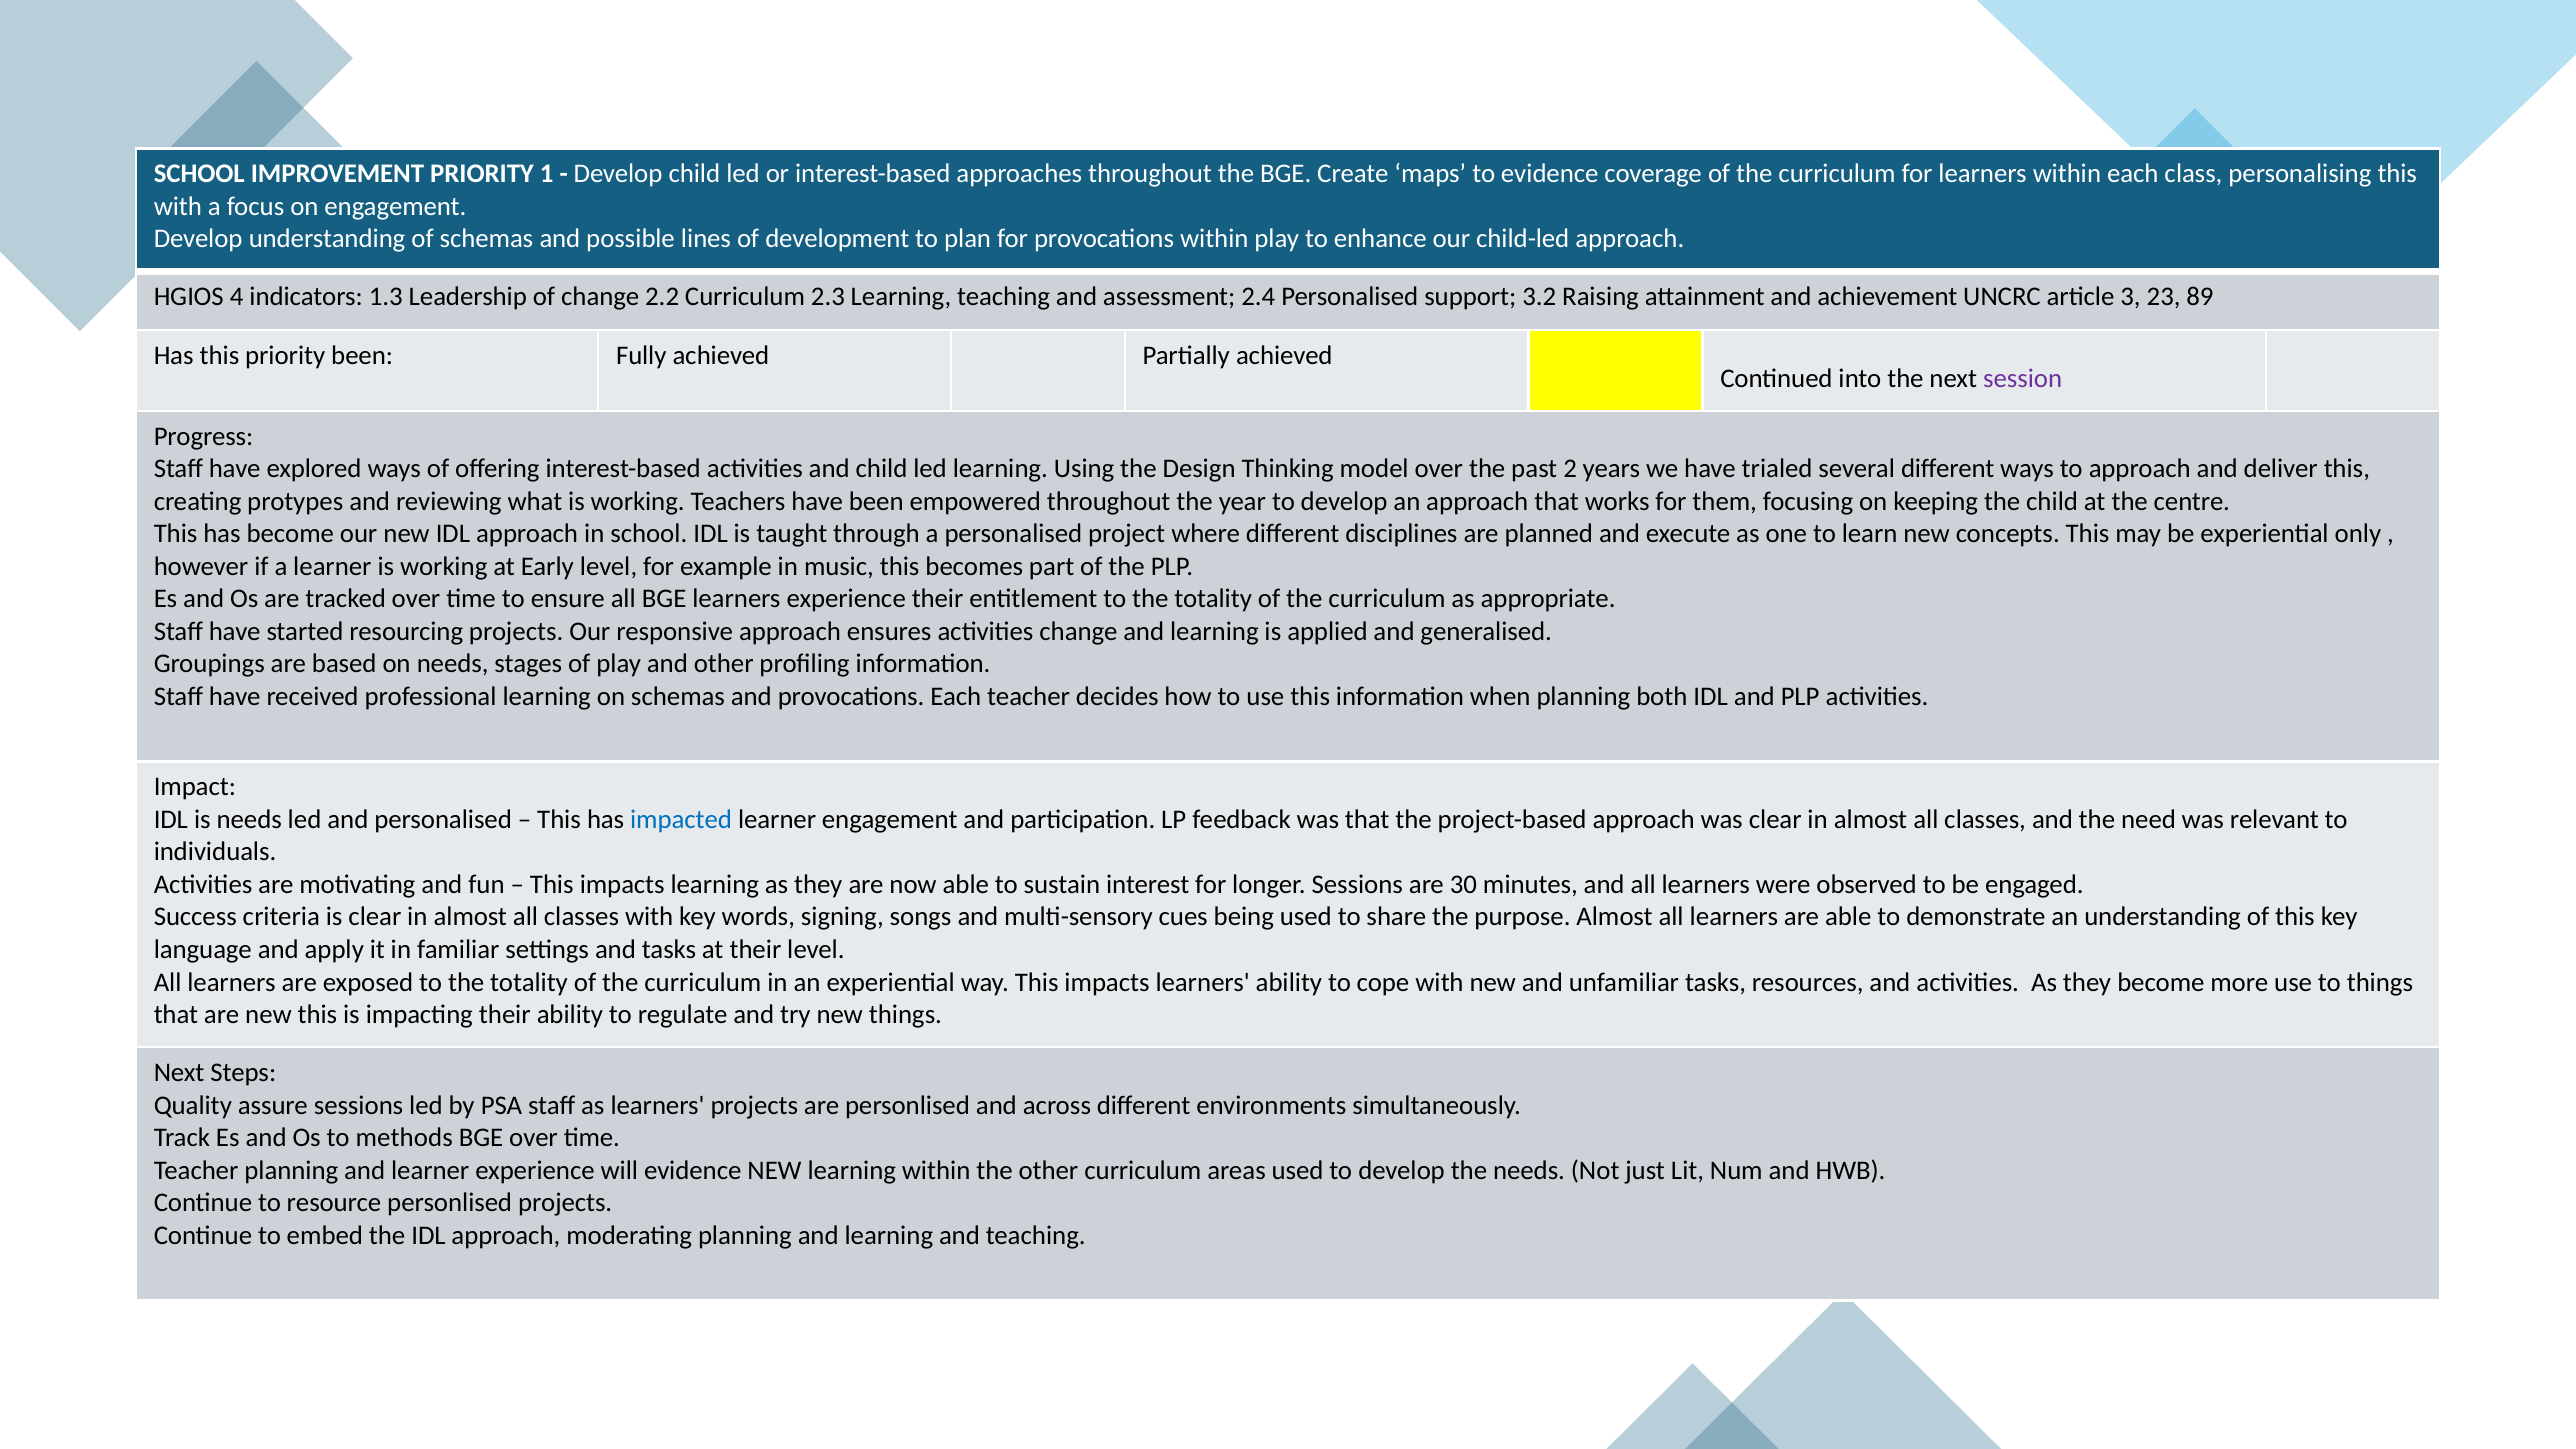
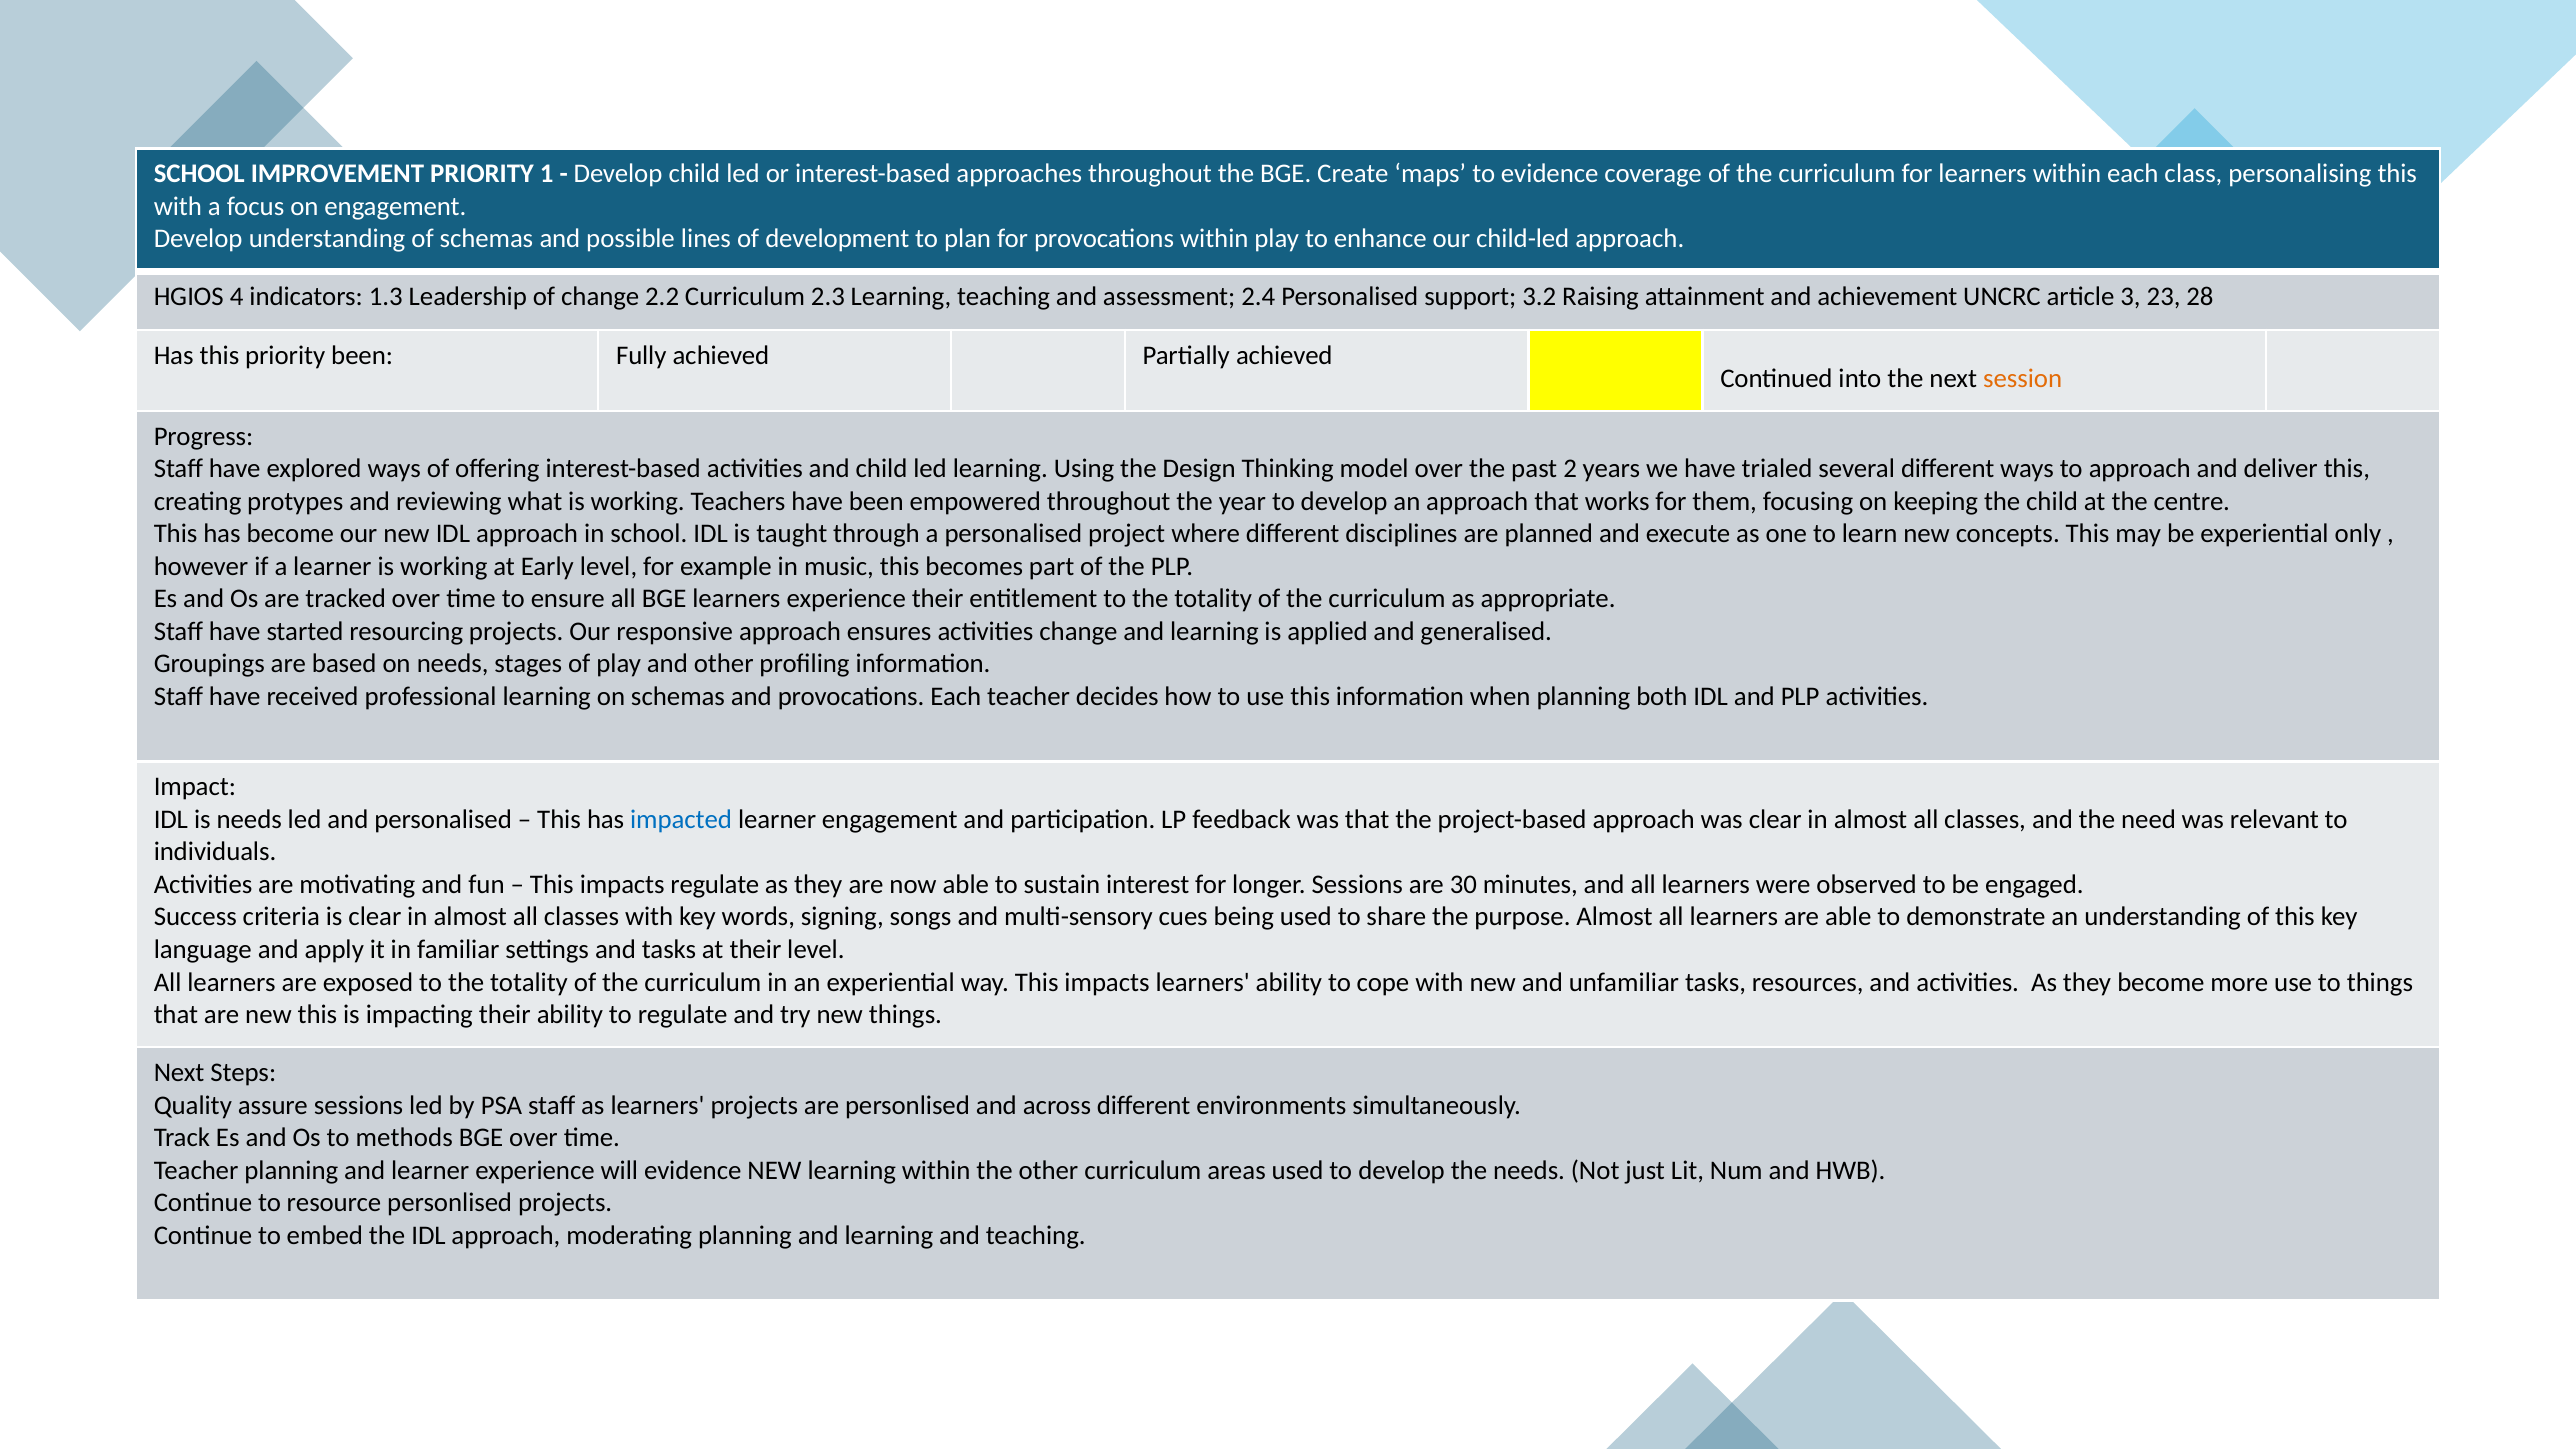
89: 89 -> 28
session colour: purple -> orange
impacts learning: learning -> regulate
